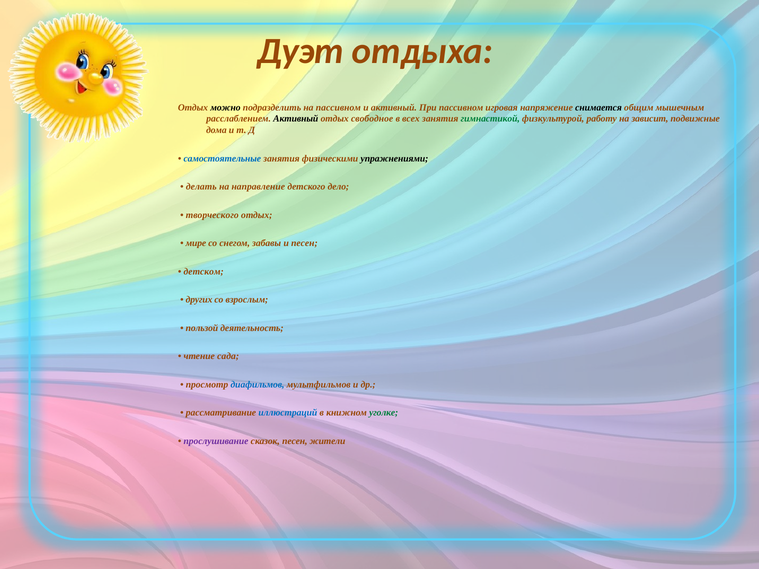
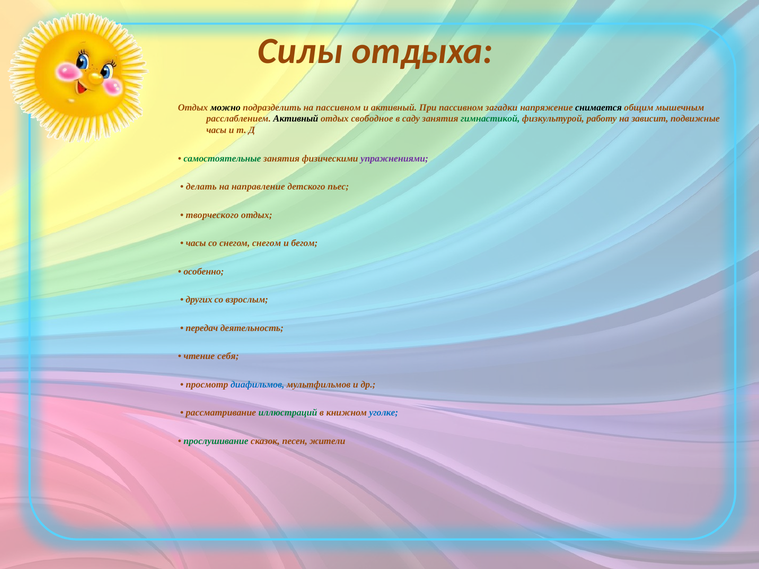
Дуэт: Дуэт -> Силы
игровая: игровая -> загадки
всех: всех -> саду
дома at (216, 130): дома -> часы
самостоятельные colour: blue -> green
упражнениями colour: black -> purple
дело: дело -> пьес
мире at (196, 243): мире -> часы
снегом забавы: забавы -> снегом
и песен: песен -> бегом
детском: детском -> особенно
пользой: пользой -> передач
сада: сада -> себя
иллюстраций colour: blue -> green
уголке colour: green -> blue
прослушивание colour: purple -> green
